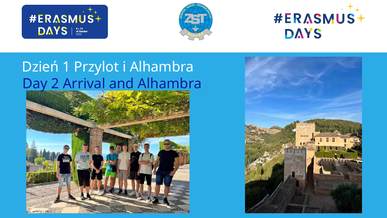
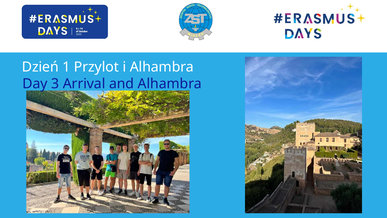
2: 2 -> 3
